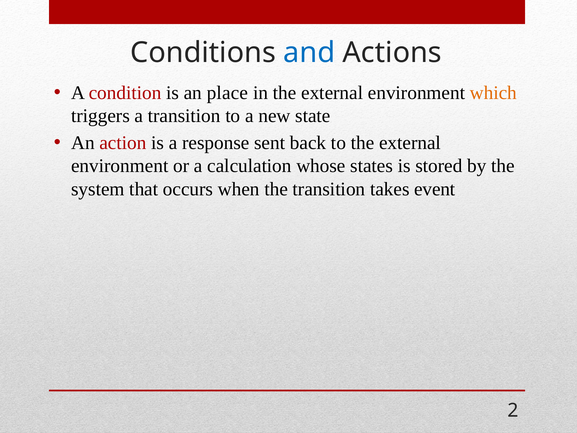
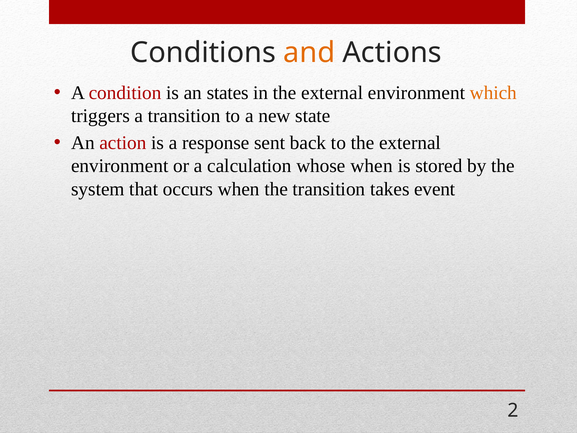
and colour: blue -> orange
place: place -> states
whose states: states -> when
